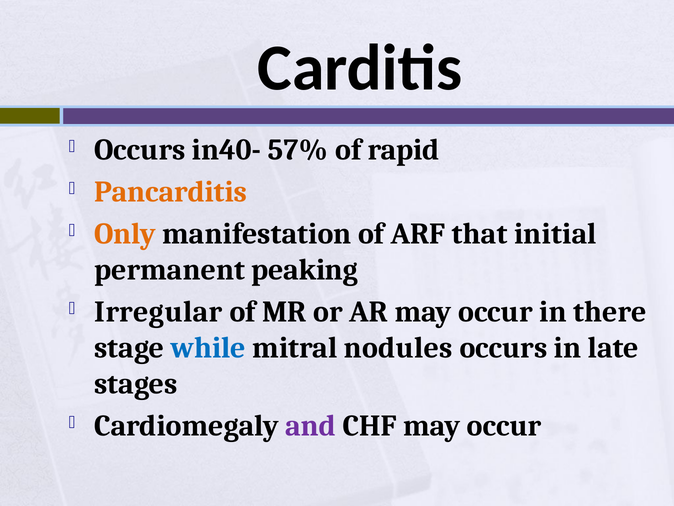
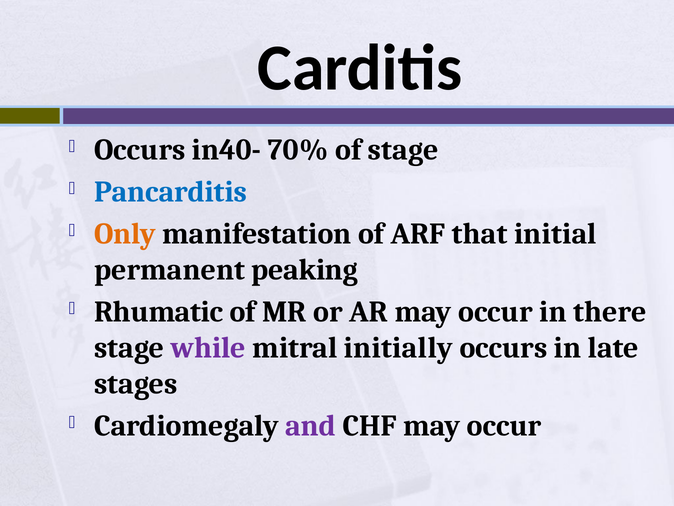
57%: 57% -> 70%
of rapid: rapid -> stage
Pancarditis colour: orange -> blue
Irregular: Irregular -> Rhumatic
while colour: blue -> purple
nodules: nodules -> initially
